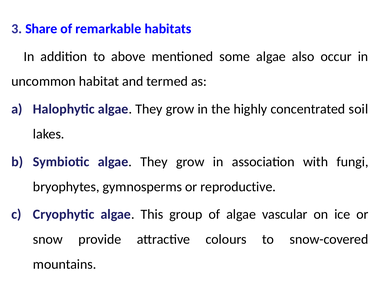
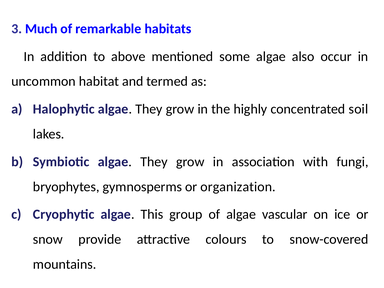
Share: Share -> Much
reproductive: reproductive -> organization
